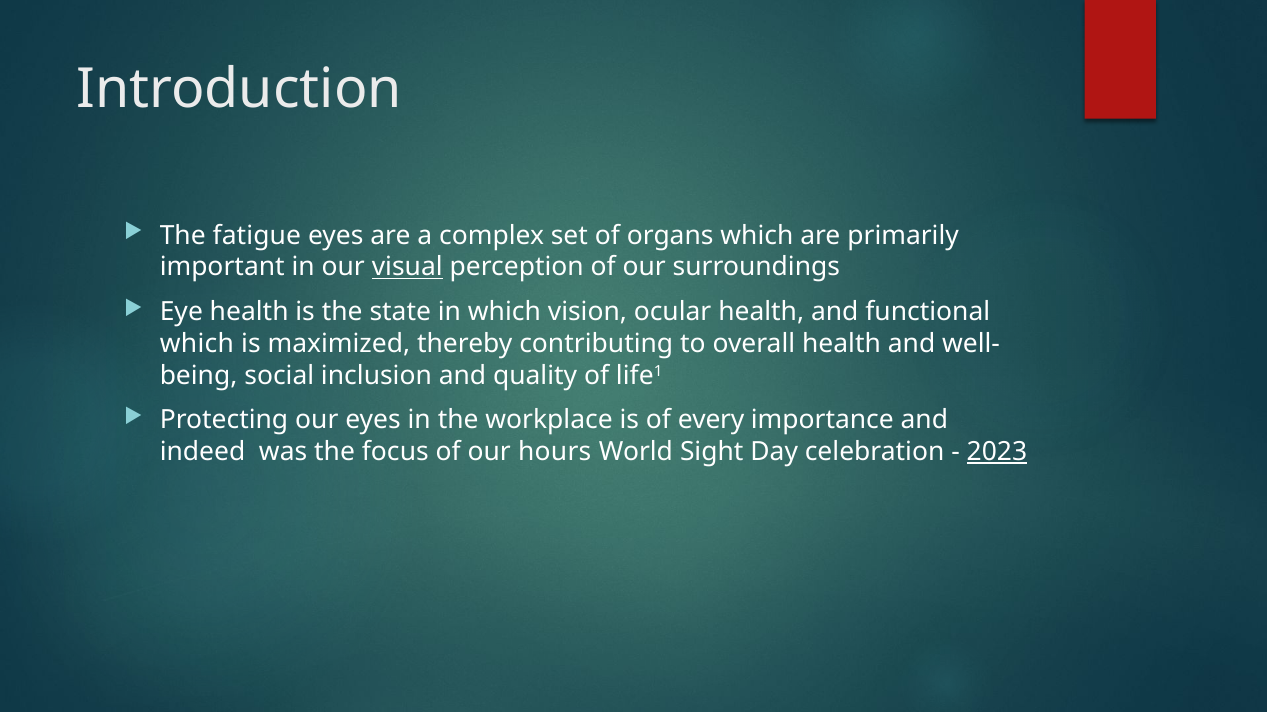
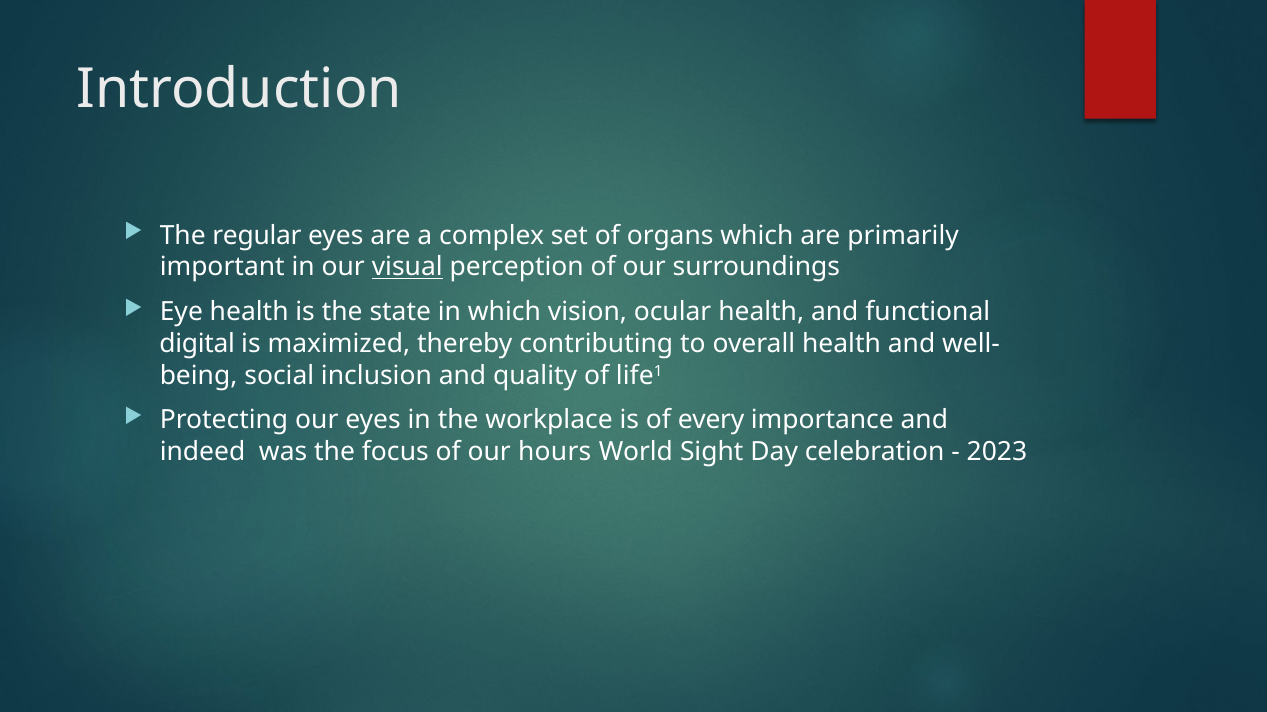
fatigue: fatigue -> regular
which at (197, 344): which -> digital
2023 underline: present -> none
